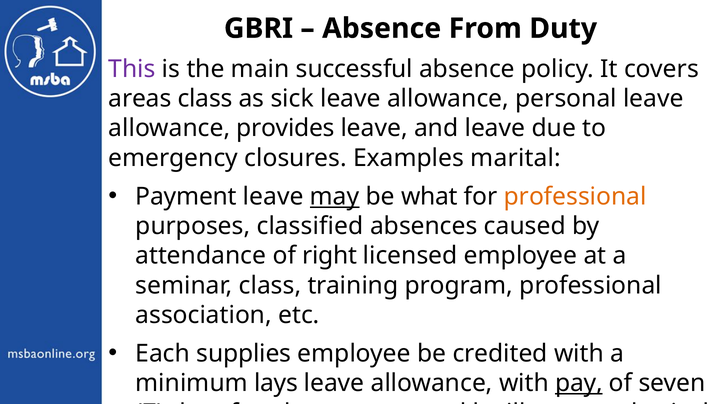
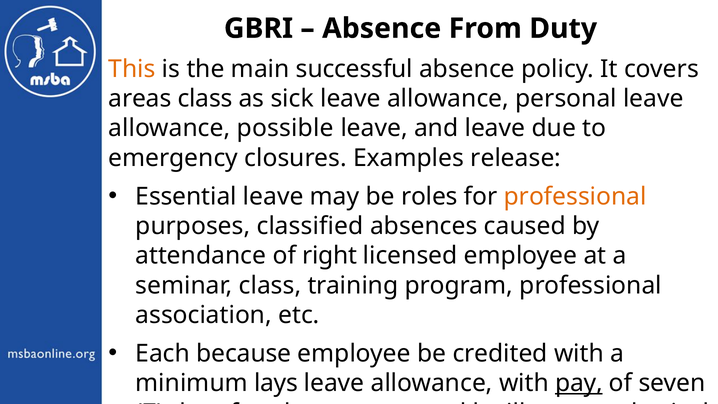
This colour: purple -> orange
provides: provides -> possible
marital: marital -> release
Payment: Payment -> Essential
may underline: present -> none
what: what -> roles
supplies: supplies -> because
